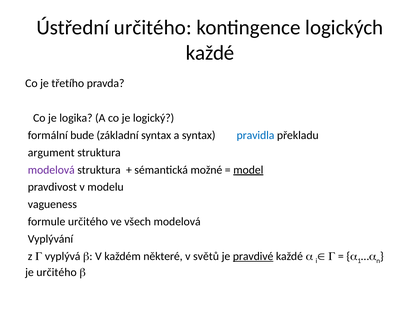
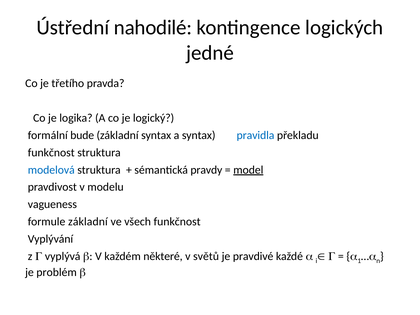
Ústřední určitého: určitého -> nahodilé
každé at (210, 53): každé -> jedné
argument at (51, 153): argument -> funkčnost
modelová at (51, 170) colour: purple -> blue
možné: možné -> pravdy
formule určitého: určitého -> základní
všech modelová: modelová -> funkčnost
pravdivé underline: present -> none
je určitého: určitého -> problém
